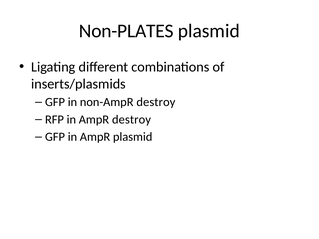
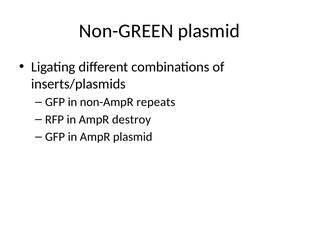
Non-PLATES: Non-PLATES -> Non-GREEN
non-AmpR destroy: destroy -> repeats
